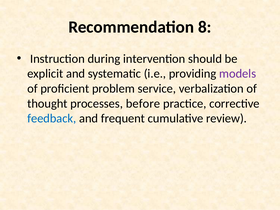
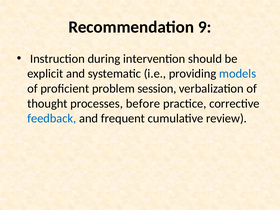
8: 8 -> 9
models colour: purple -> blue
service: service -> session
